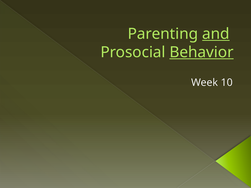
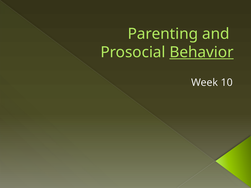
and underline: present -> none
